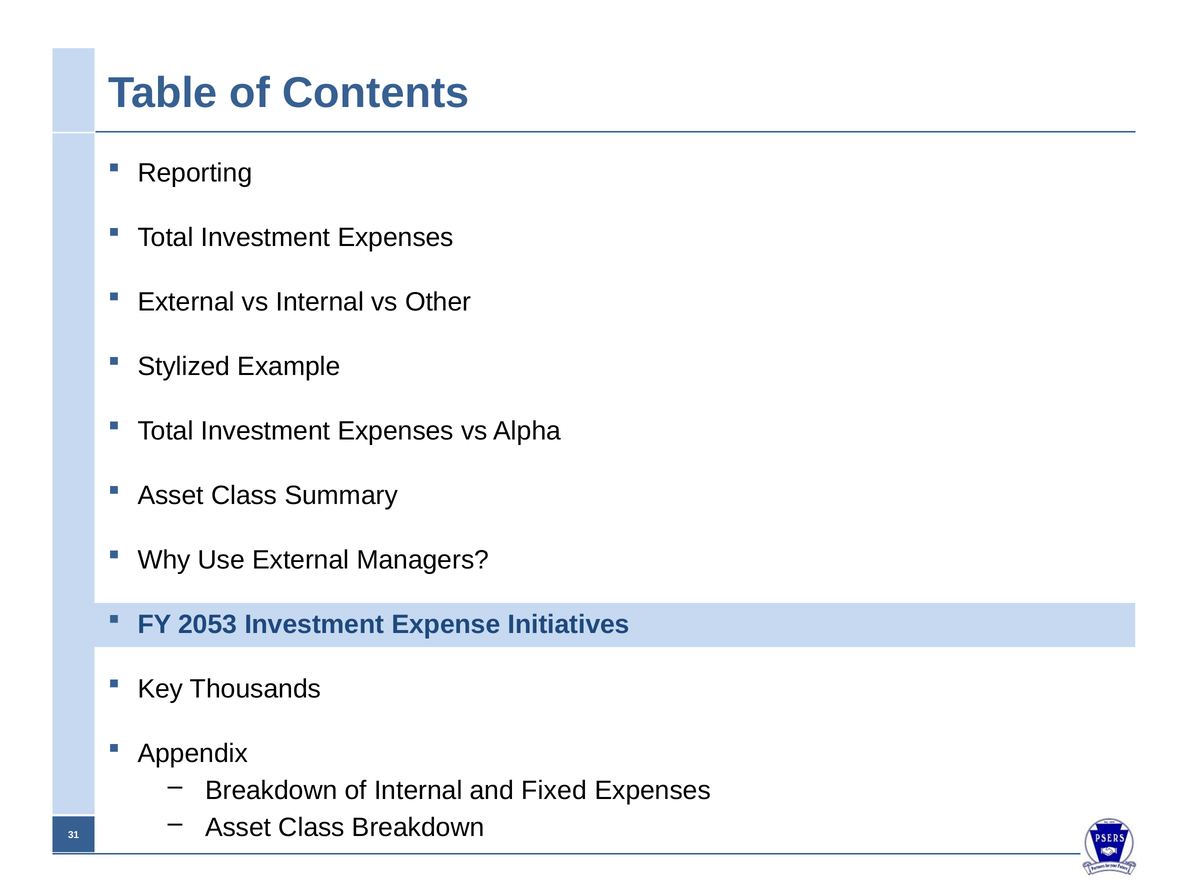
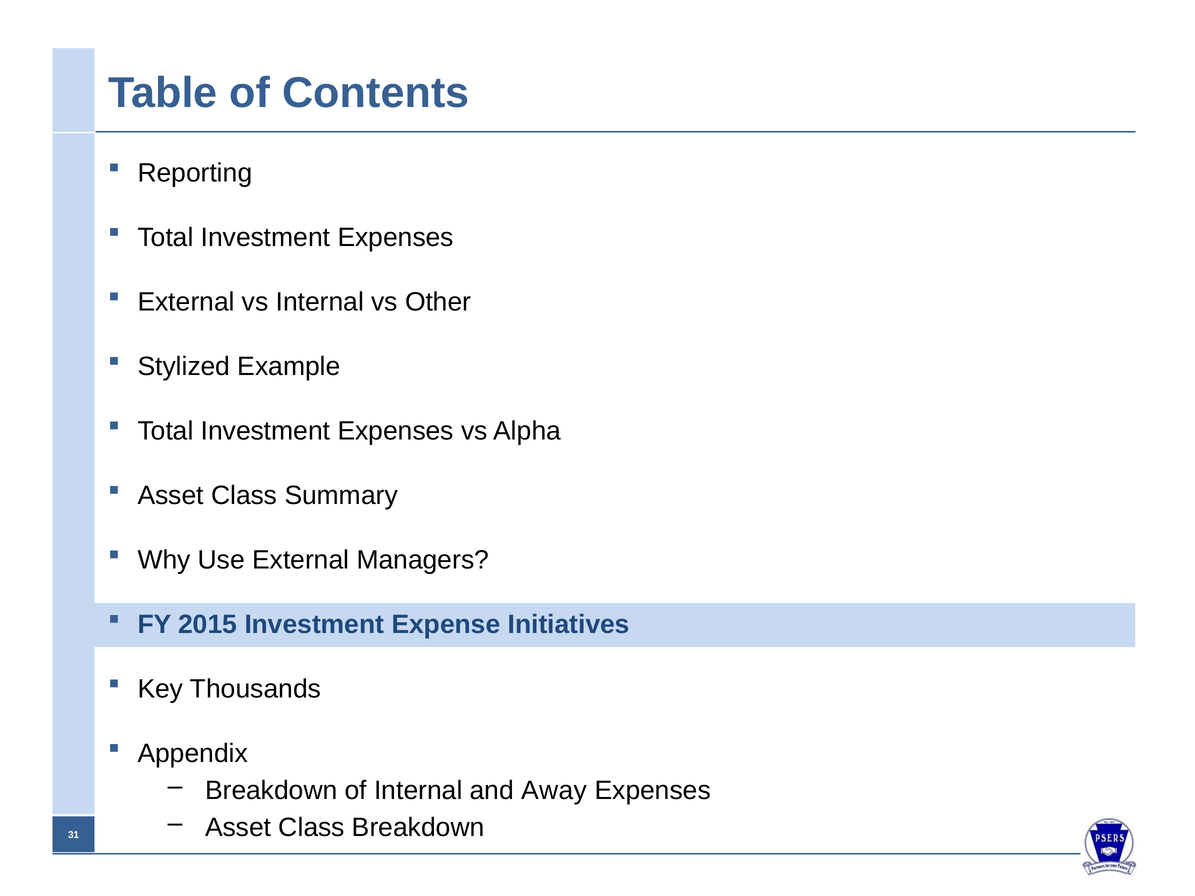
2053: 2053 -> 2015
Fixed: Fixed -> Away
